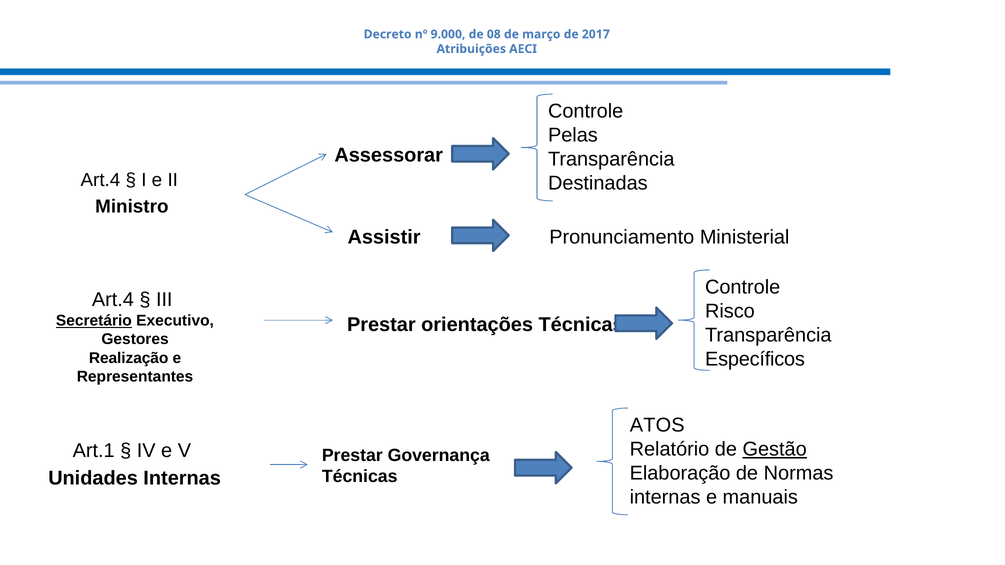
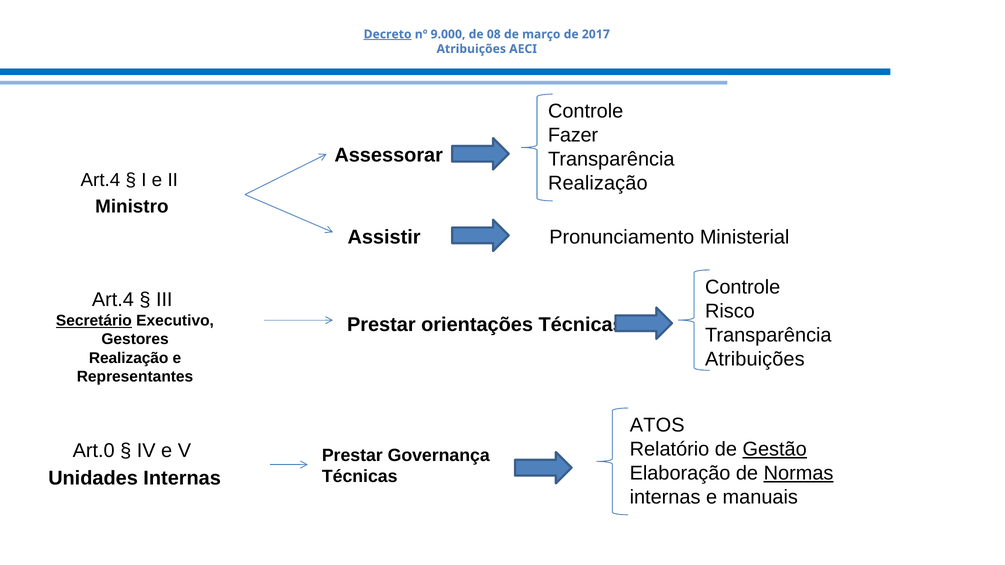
Decreto underline: none -> present
Pelas: Pelas -> Fazer
Destinadas at (598, 183): Destinadas -> Realização
Específicos at (755, 359): Específicos -> Atribuições
Art.1: Art.1 -> Art.0
Normas underline: none -> present
